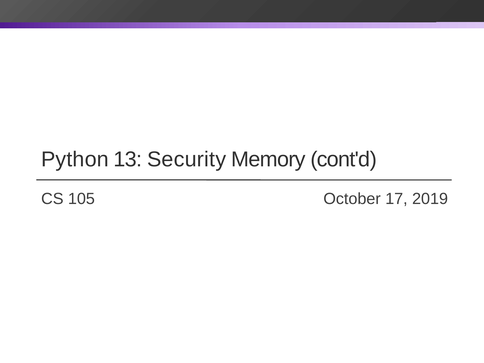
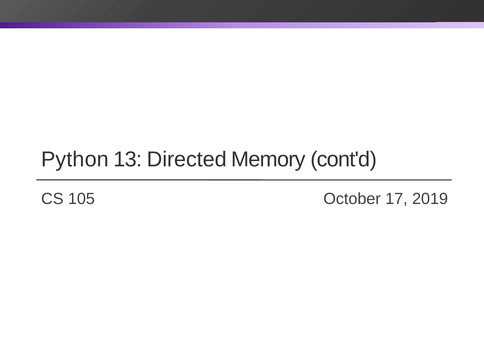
Security: Security -> Directed
